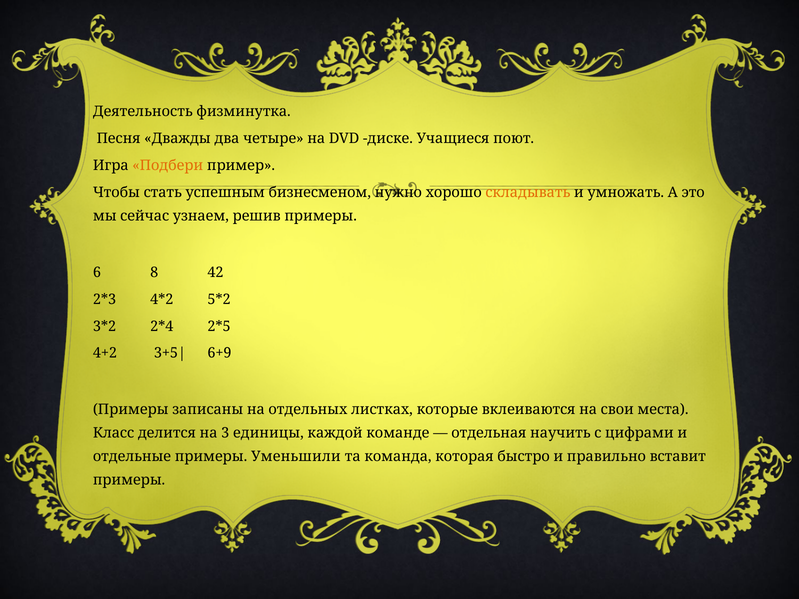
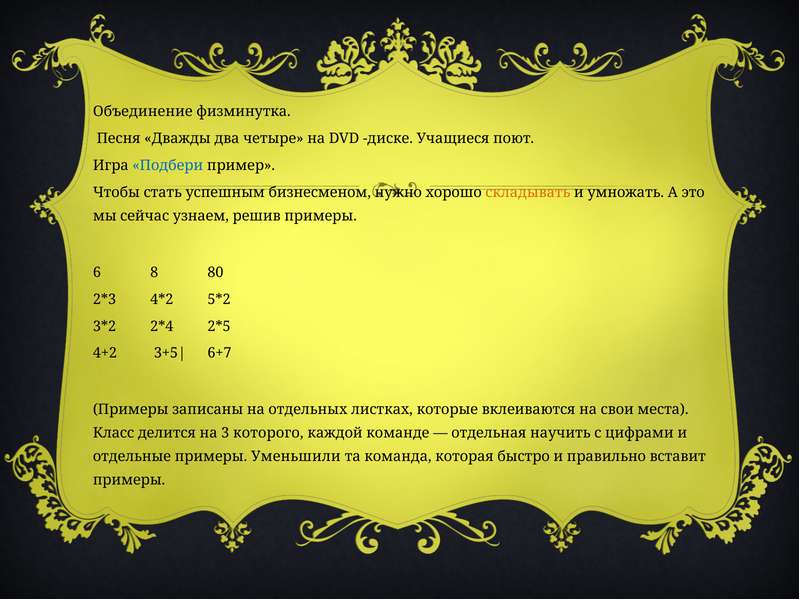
Деятельность: Деятельность -> Объединение
Подбери colour: orange -> blue
42: 42 -> 80
6+9: 6+9 -> 6+7
единицы: единицы -> которого
